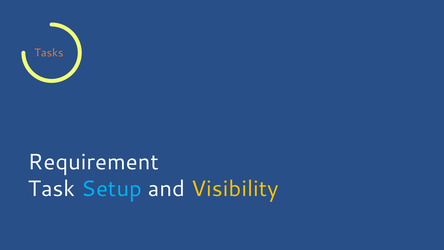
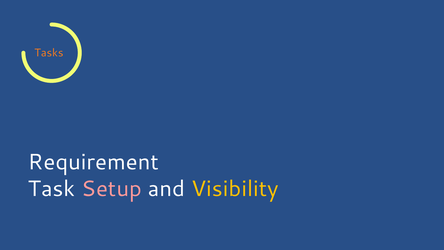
Setup colour: light blue -> pink
